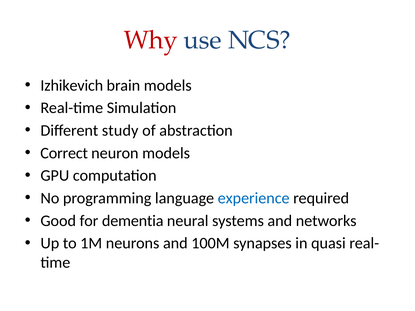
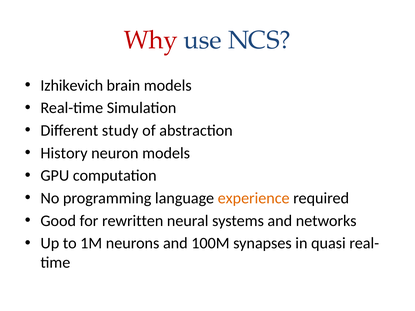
Correct: Correct -> History
experience colour: blue -> orange
dementia: dementia -> rewritten
